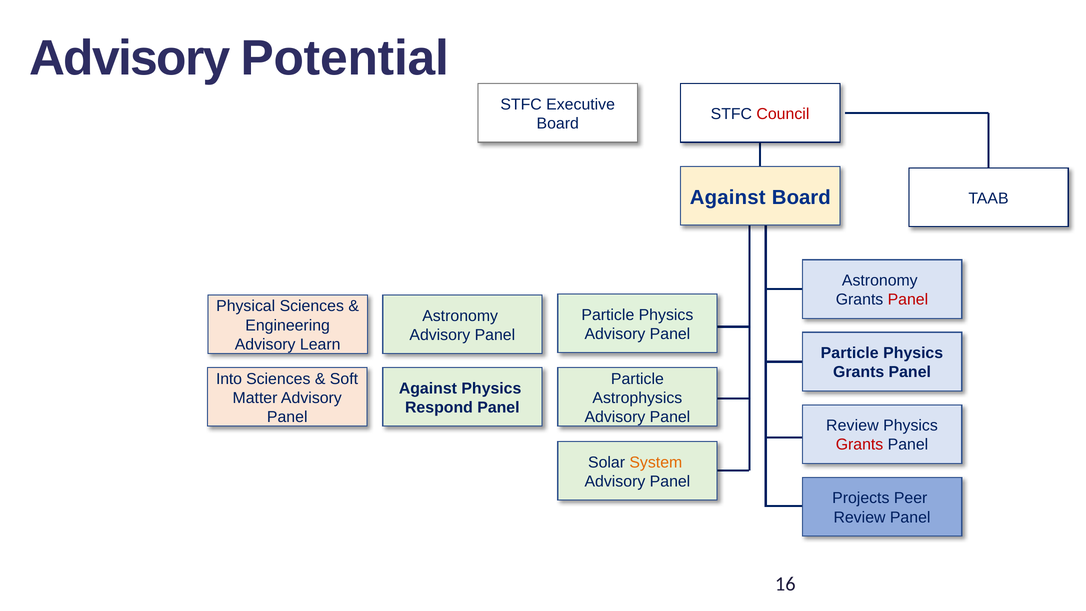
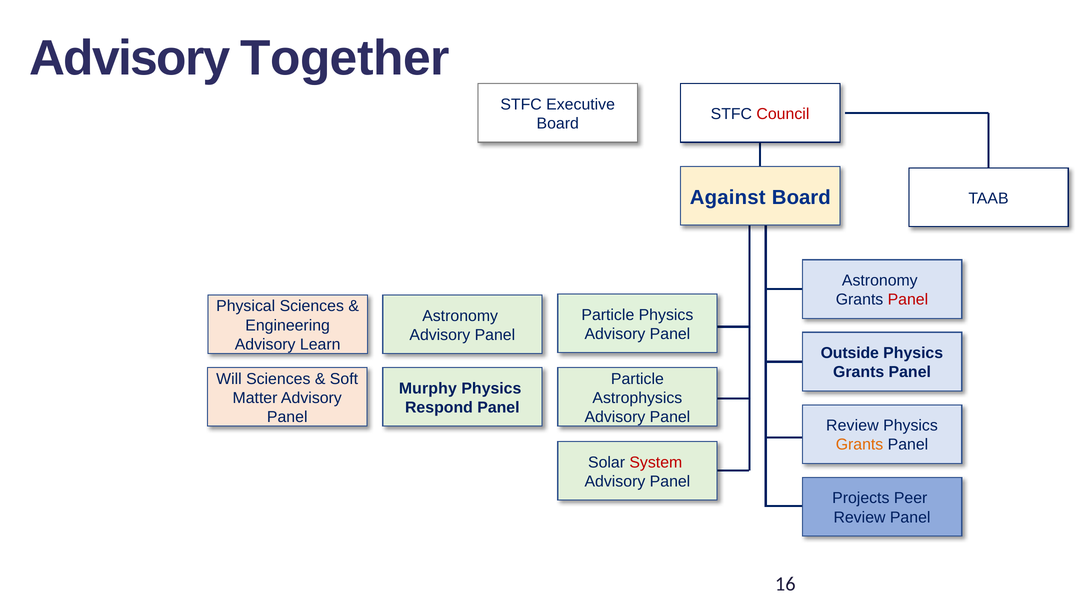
Potential: Potential -> Together
Particle at (850, 353): Particle -> Outside
Into: Into -> Will
Against at (428, 388): Against -> Murphy
Grants at (860, 445) colour: red -> orange
System colour: orange -> red
